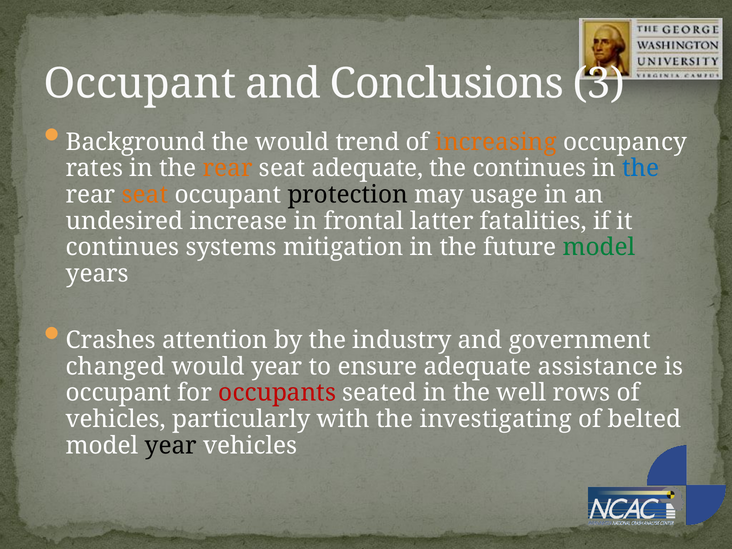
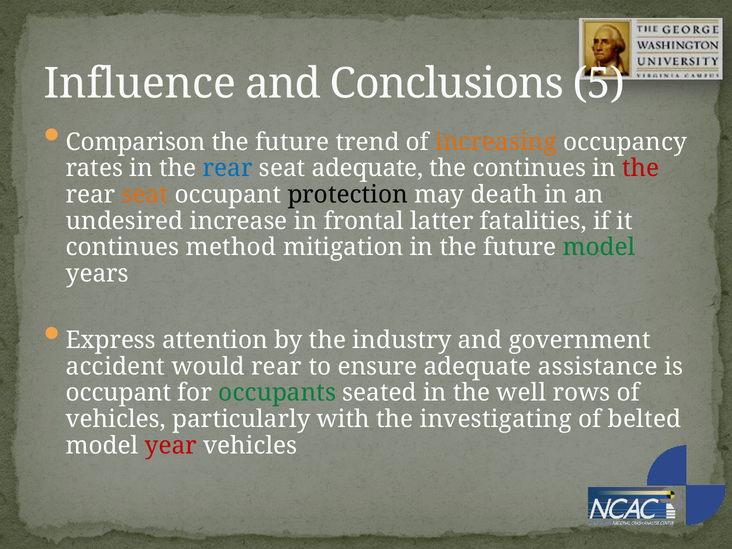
Occupant at (140, 84): Occupant -> Influence
3: 3 -> 5
Background: Background -> Comparison
would at (292, 142): would -> future
rear at (228, 168) colour: orange -> blue
the at (641, 168) colour: blue -> red
usage: usage -> death
systems: systems -> method
Crashes: Crashes -> Express
changed: changed -> accident
would year: year -> rear
occupants colour: red -> green
year at (171, 446) colour: black -> red
